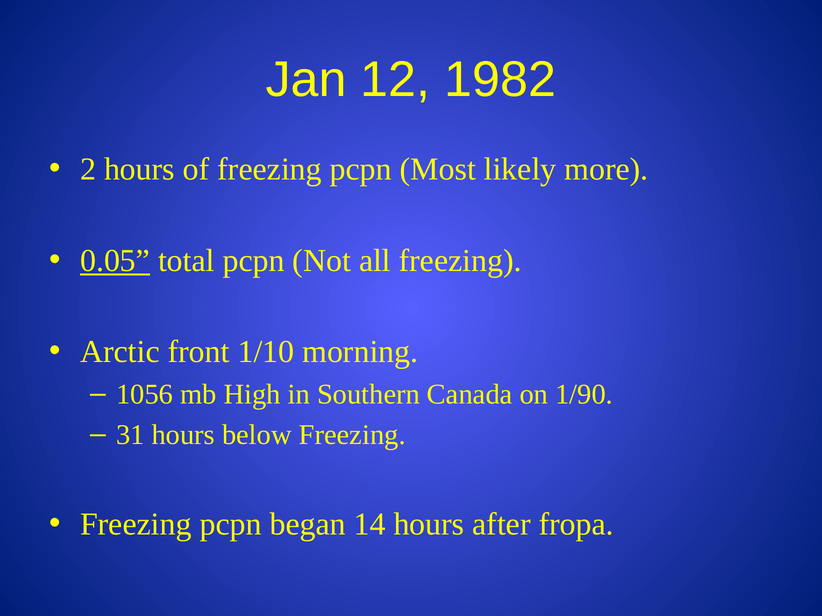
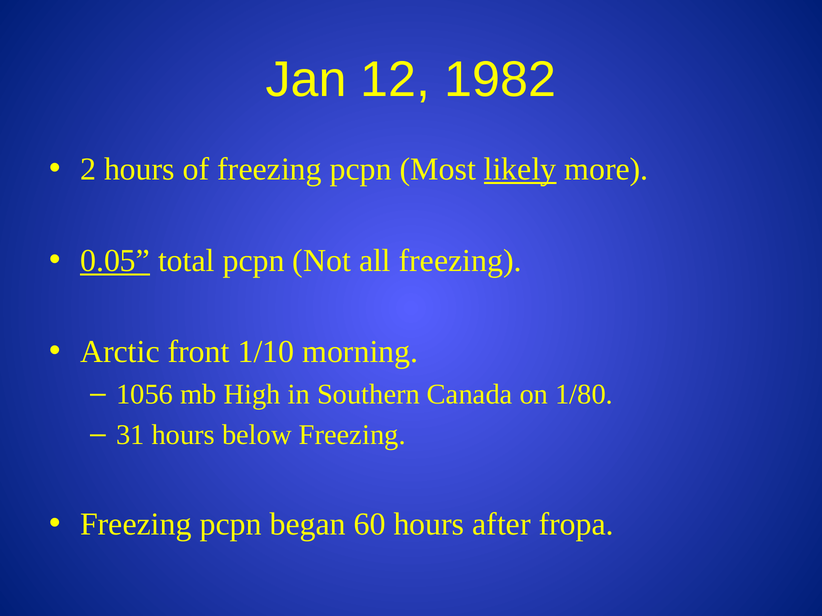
likely underline: none -> present
1/90: 1/90 -> 1/80
14: 14 -> 60
